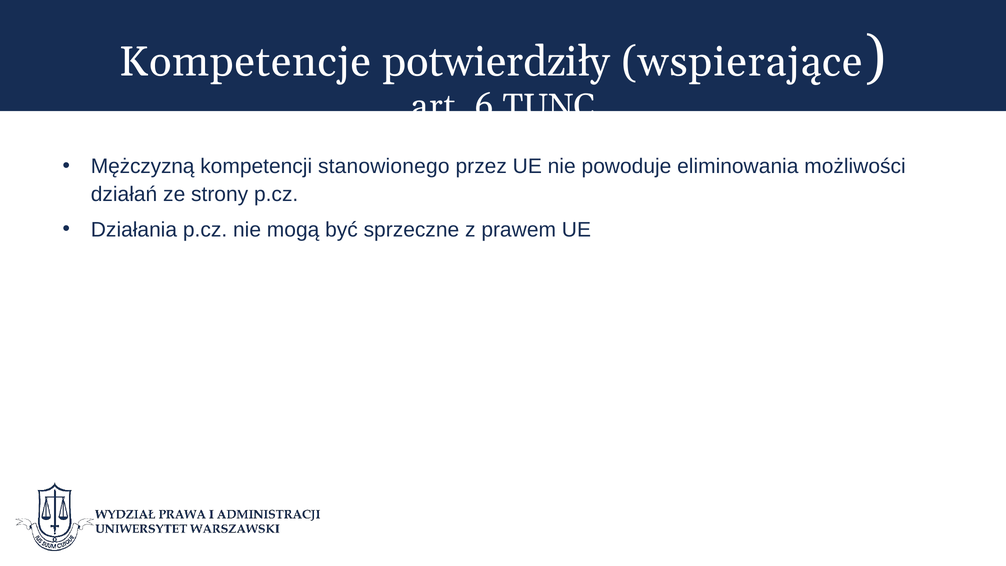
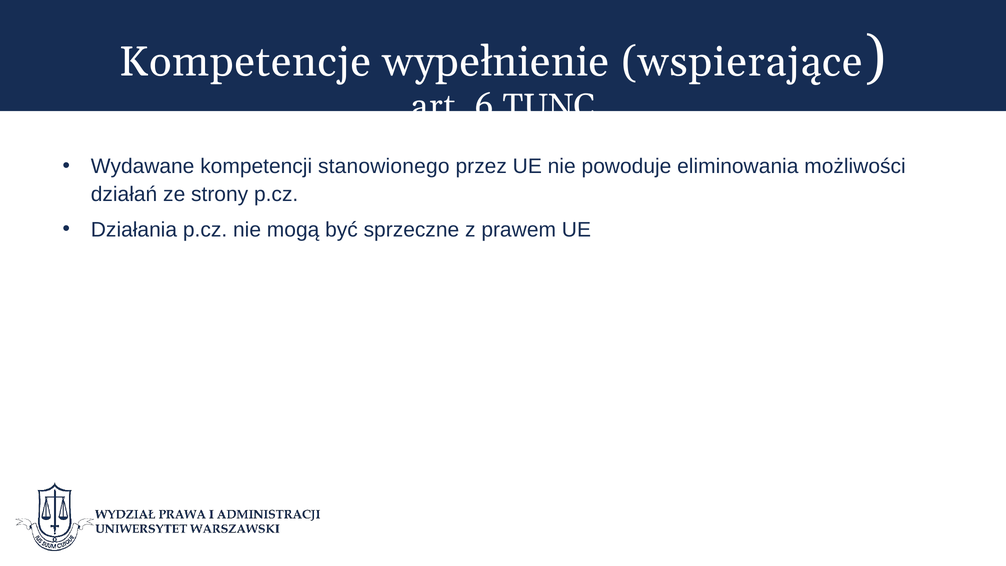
potwierdziły: potwierdziły -> wypełnienie
Mężczyzną: Mężczyzną -> Wydawane
